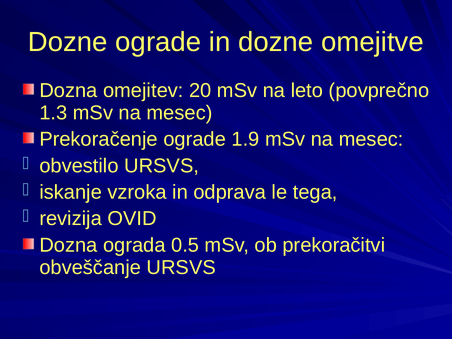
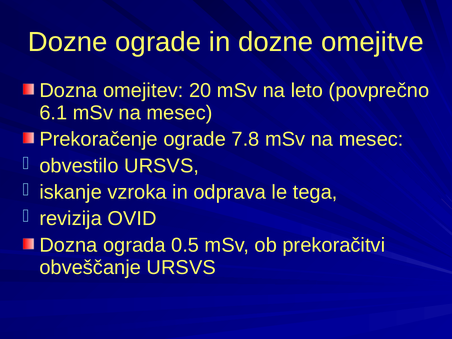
1.3: 1.3 -> 6.1
1.9: 1.9 -> 7.8
